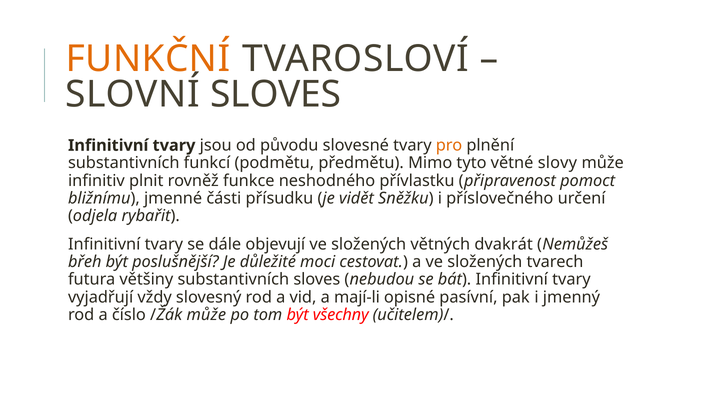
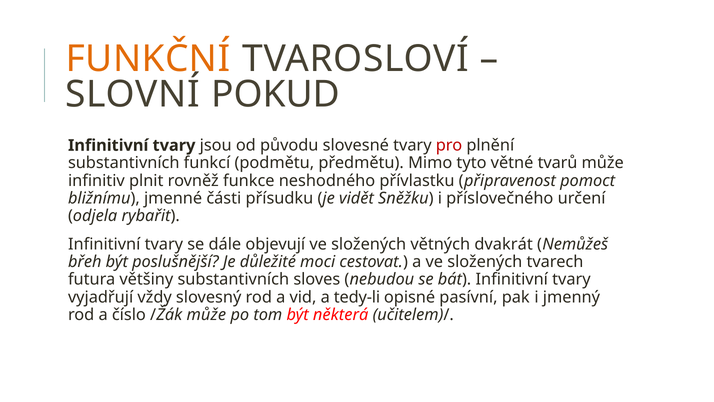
SLOVNÍ SLOVES: SLOVES -> POKUD
pro colour: orange -> red
slovy: slovy -> tvarů
mají-li: mají-li -> tedy-li
všechny: všechny -> některá
